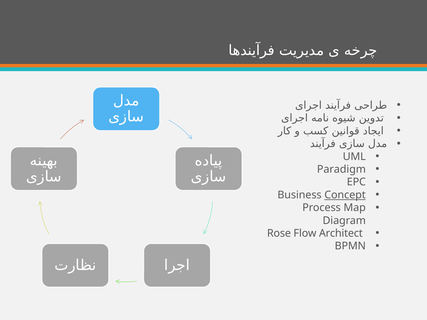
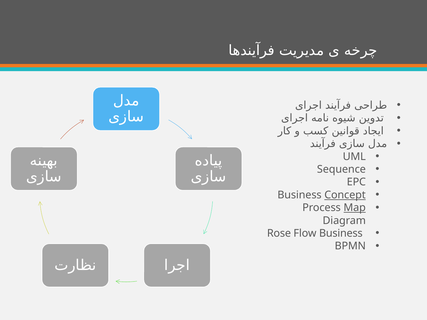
Paradigm: Paradigm -> Sequence
Map underline: none -> present
Flow Architect: Architect -> Business
